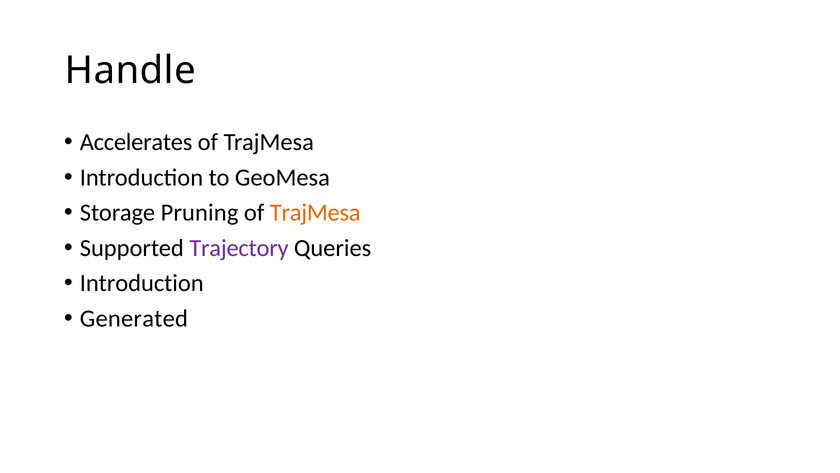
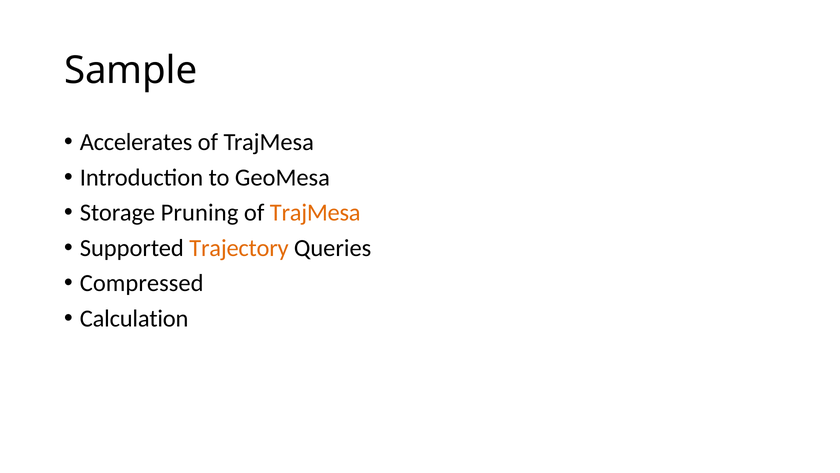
Handle: Handle -> Sample
Trajectory colour: purple -> orange
Introduction at (142, 283): Introduction -> Compressed
Generated: Generated -> Calculation
